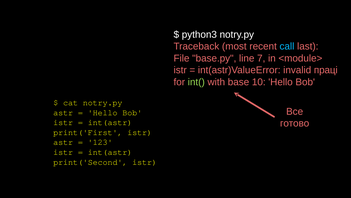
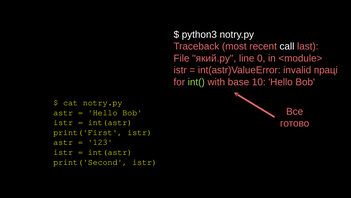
call colour: light blue -> white
base.py: base.py -> який.py
7: 7 -> 0
